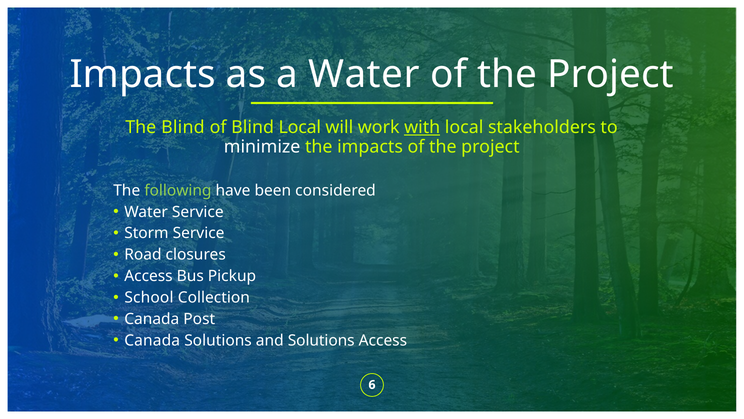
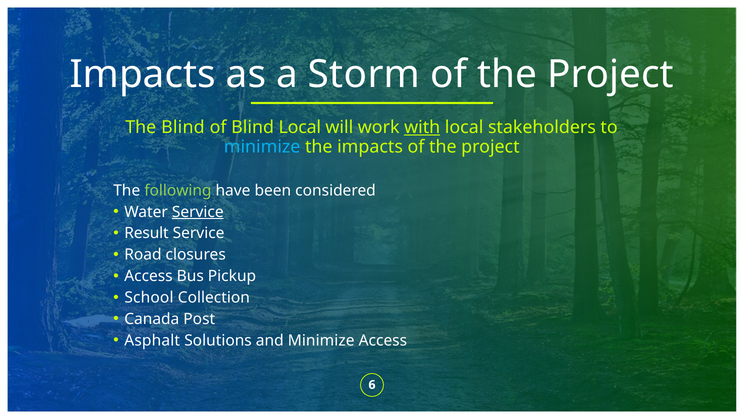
a Water: Water -> Storm
minimize at (262, 146) colour: white -> light blue
Service at (198, 212) underline: none -> present
Storm: Storm -> Result
Canada at (152, 340): Canada -> Asphalt
and Solutions: Solutions -> Minimize
